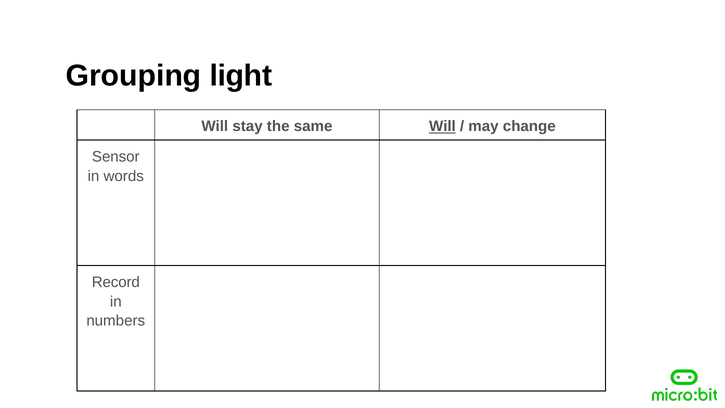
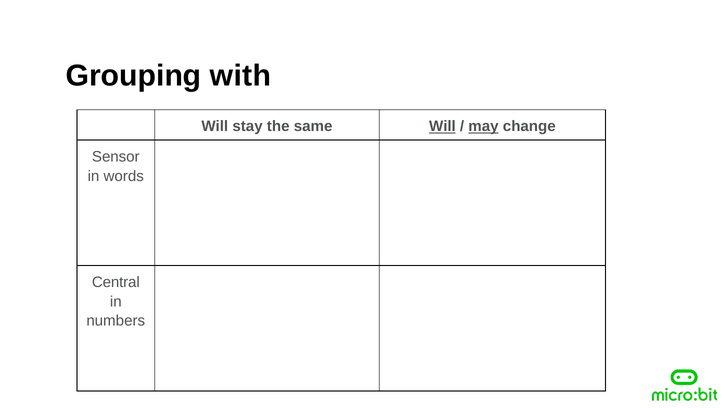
light: light -> with
may underline: none -> present
Record: Record -> Central
